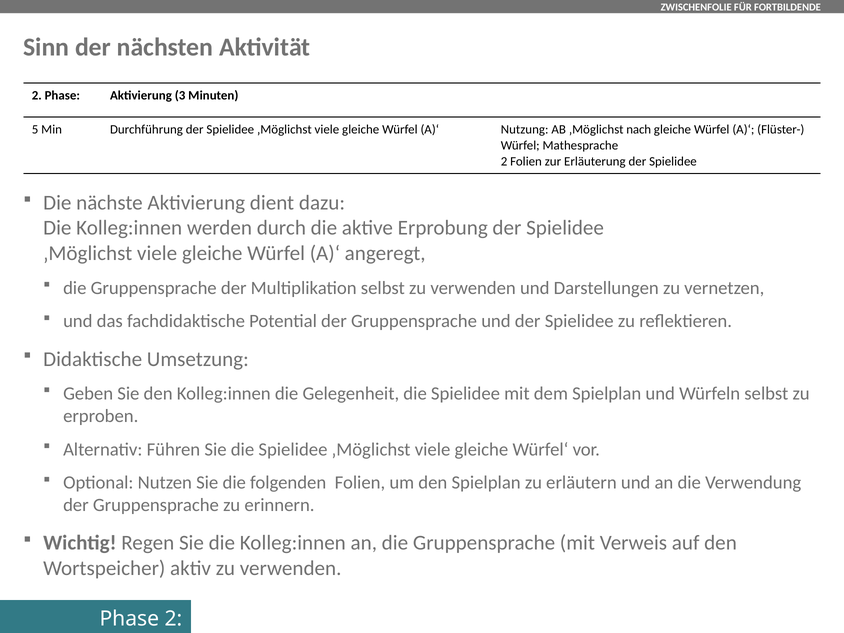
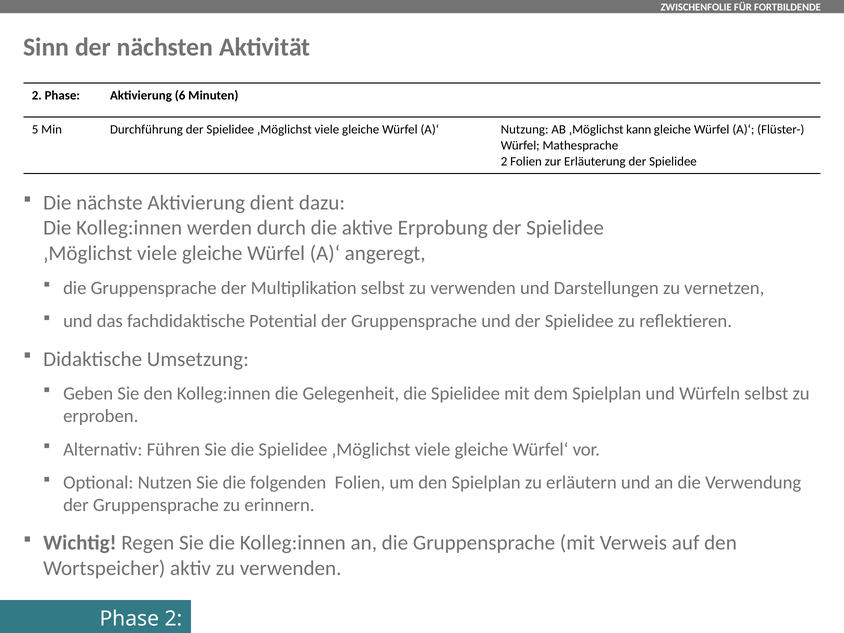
3: 3 -> 6
nach: nach -> kann
